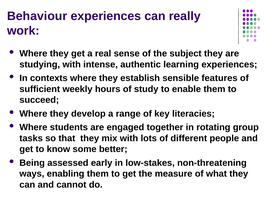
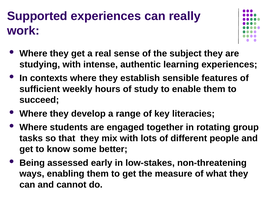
Behaviour: Behaviour -> Supported
